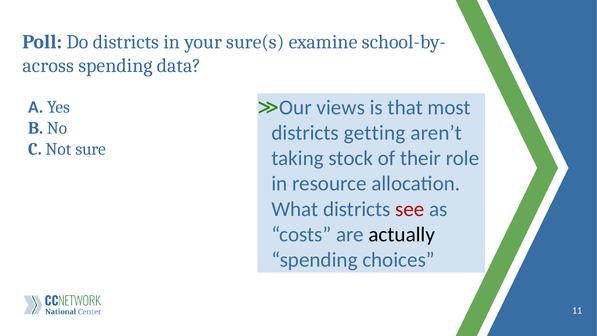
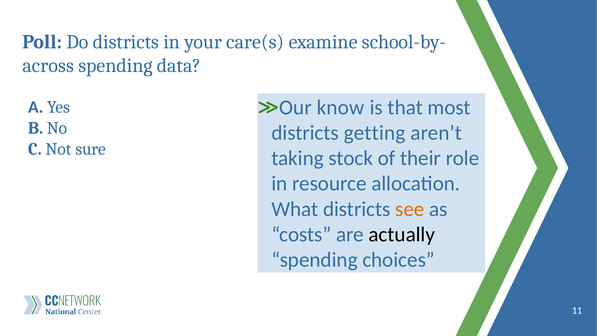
sure(s: sure(s -> care(s
views: views -> know
see colour: red -> orange
